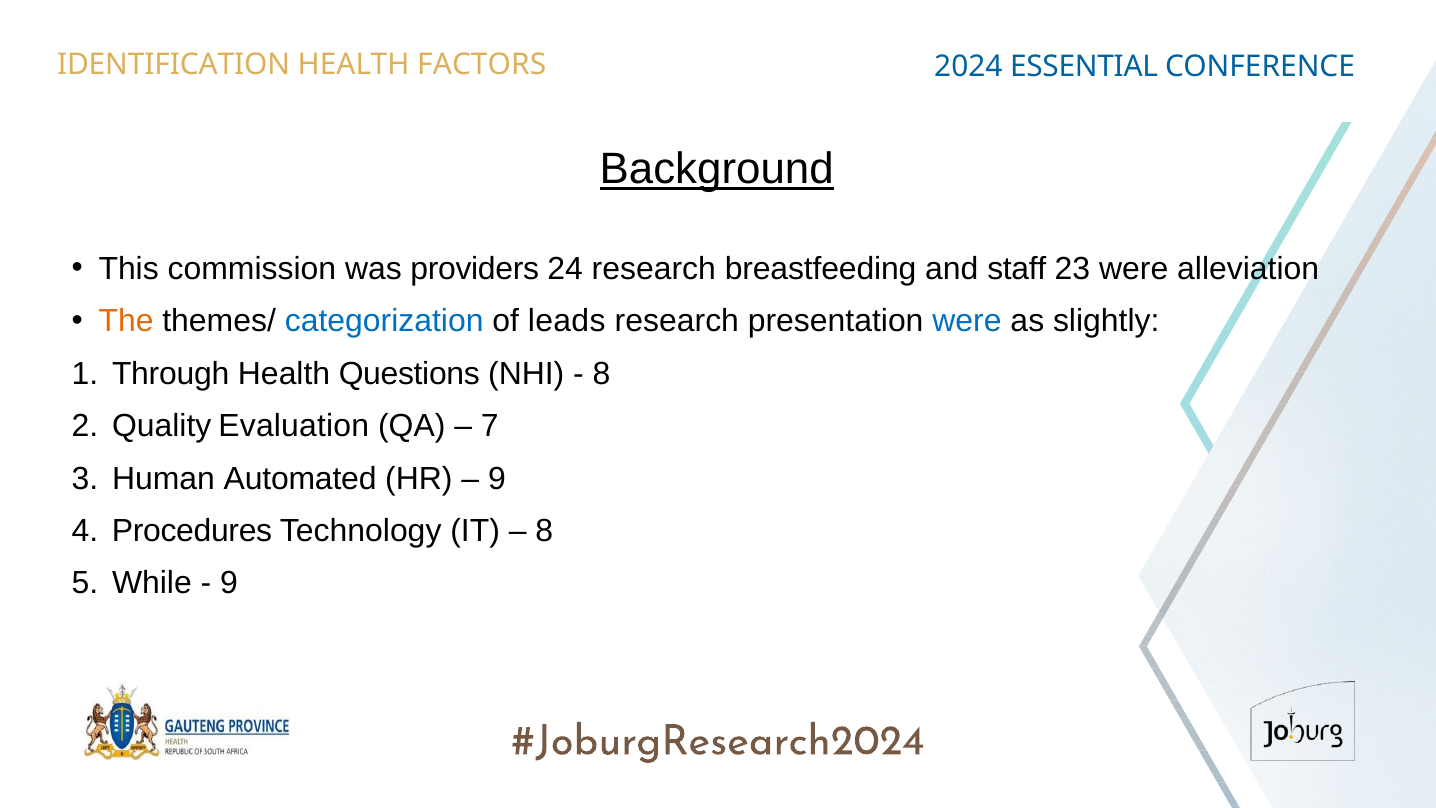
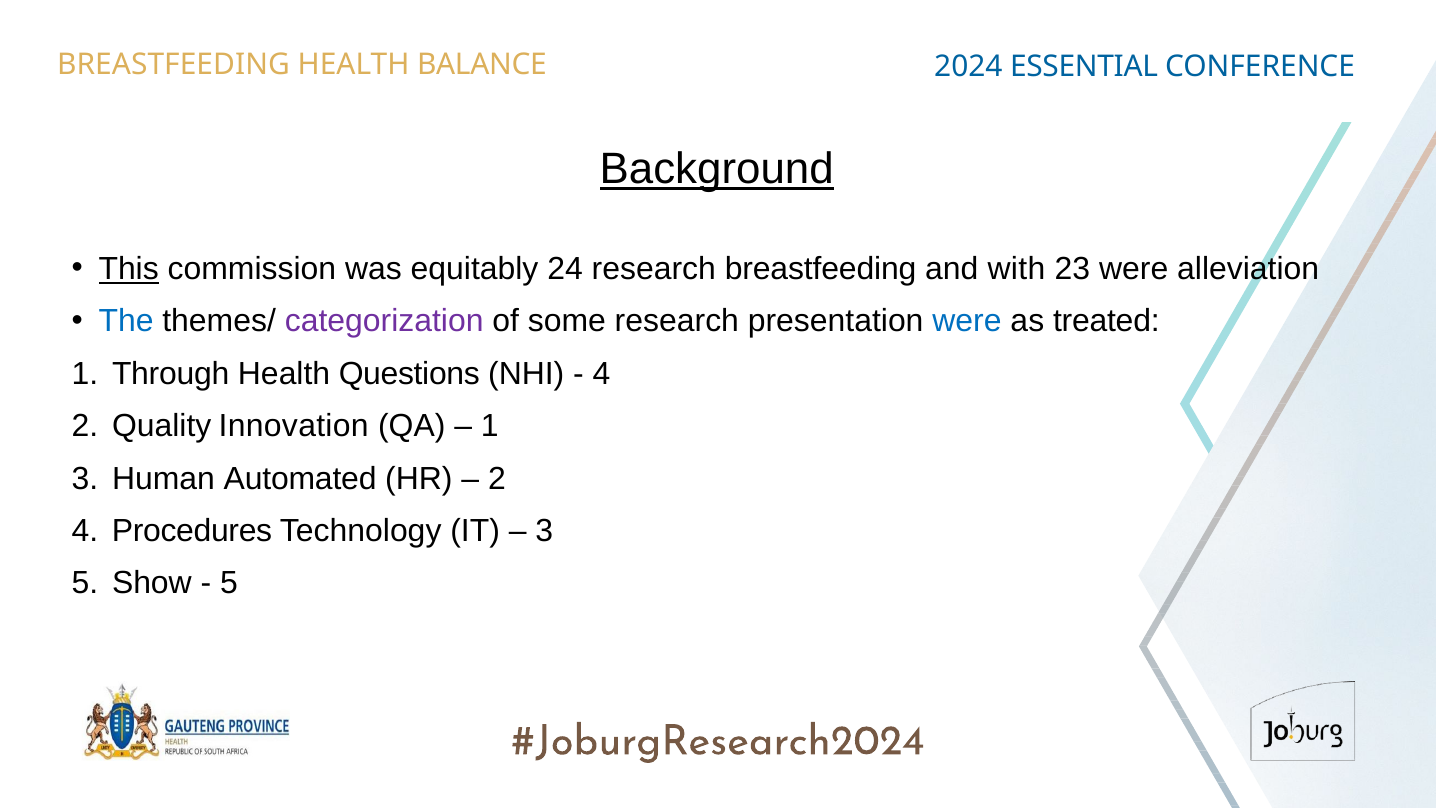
IDENTIFICATION at (174, 65): IDENTIFICATION -> BREASTFEEDING
FACTORS: FACTORS -> BALANCE
This underline: none -> present
providers: providers -> equitably
staff: staff -> with
The colour: orange -> blue
categorization colour: blue -> purple
leads: leads -> some
slightly: slightly -> treated
8 at (602, 374): 8 -> 4
Evaluation: Evaluation -> Innovation
7 at (490, 426): 7 -> 1
9 at (497, 478): 9 -> 2
8 at (544, 531): 8 -> 3
While: While -> Show
9 at (229, 583): 9 -> 5
